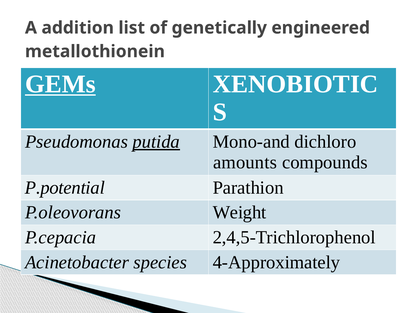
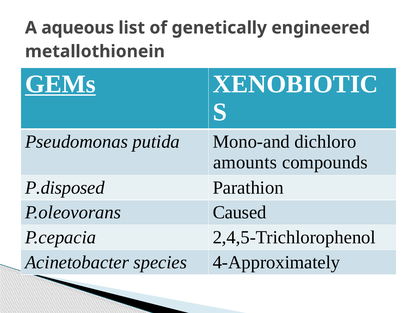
addition: addition -> aqueous
putida underline: present -> none
P.potential: P.potential -> P.disposed
Weight: Weight -> Caused
